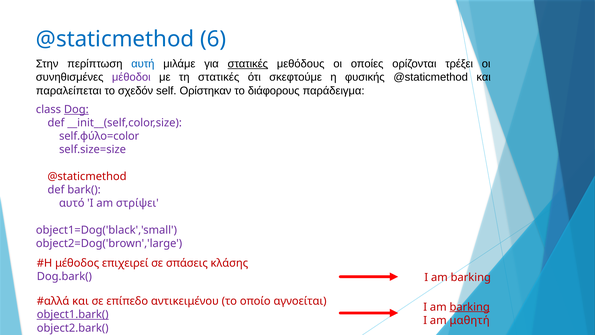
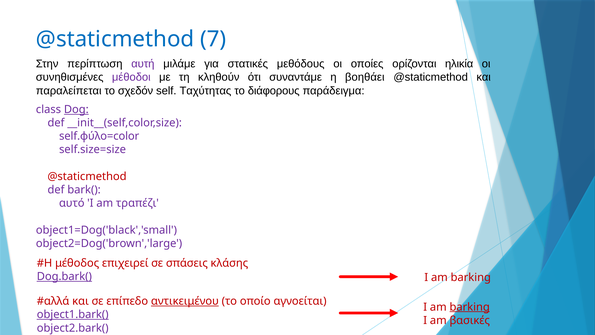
6: 6 -> 7
αυτή colour: blue -> purple
στατικές at (248, 64) underline: present -> none
τρέξει: τρέξει -> ηλικία
τη στατικές: στατικές -> κληθούν
σκεφτούμε: σκεφτούμε -> συναντάμε
φυσικής: φυσικής -> βοηθάει
Ορίστηκαν: Ορίστηκαν -> Ταχύτητας
στρίψει: στρίψει -> τραπέζι
Dog.bark( underline: none -> present
αντικειμένου underline: none -> present
μαθητή: μαθητή -> βασικές
